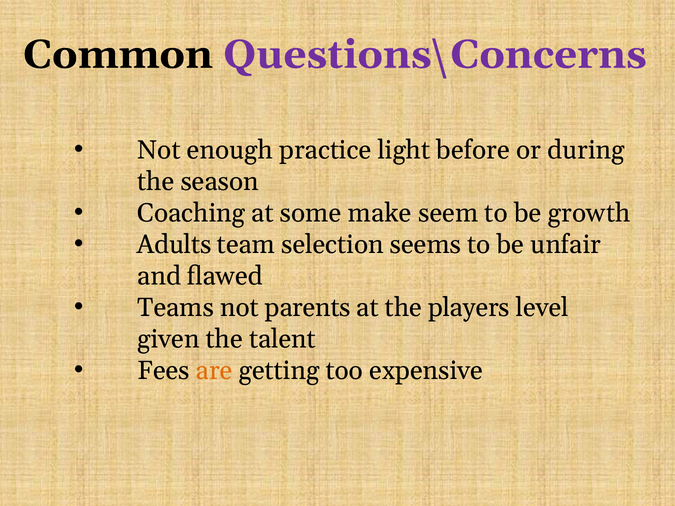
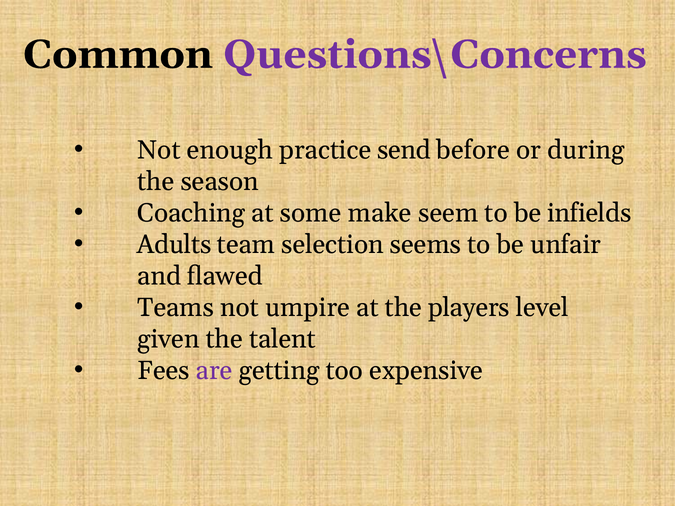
light: light -> send
growth: growth -> infields
parents: parents -> umpire
are colour: orange -> purple
